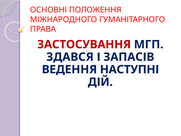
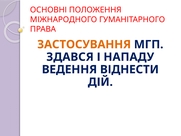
ЗАСТОСУВАННЯ colour: red -> orange
ЗАПАСІВ: ЗАПАСІВ -> НАПАДУ
НАСТУПНІ: НАСТУПНІ -> ВІДНЕСТИ
